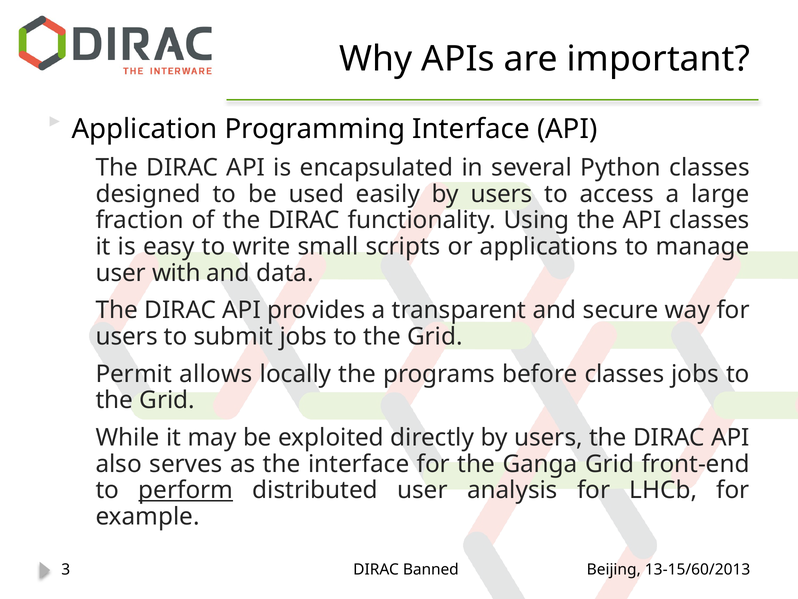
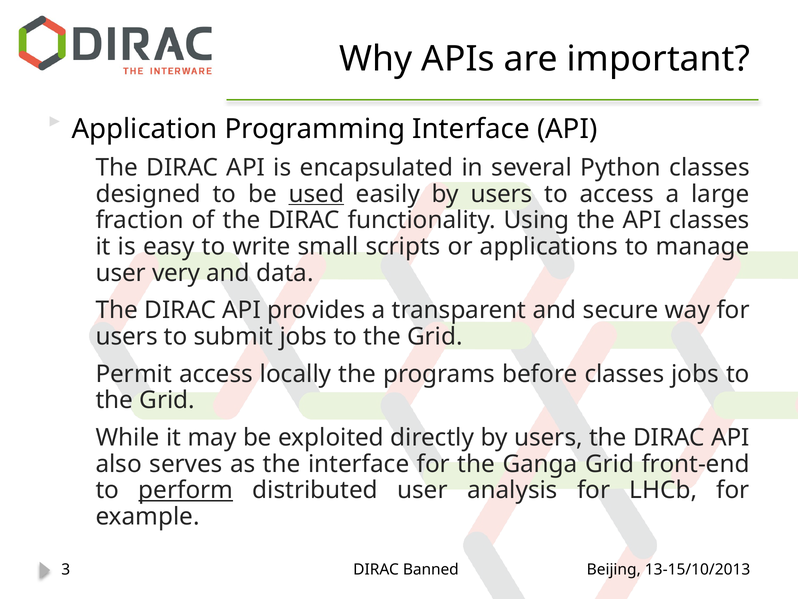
used underline: none -> present
with: with -> very
Permit allows: allows -> access
13-15/60/2013: 13-15/60/2013 -> 13-15/10/2013
